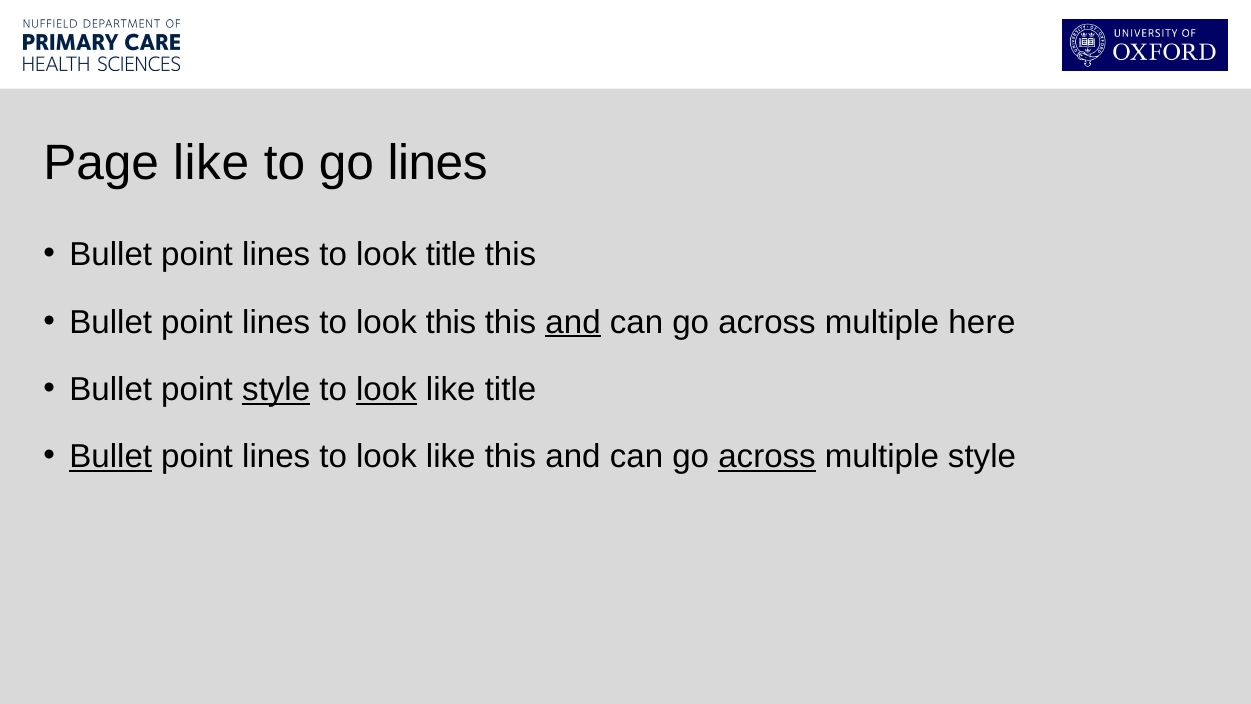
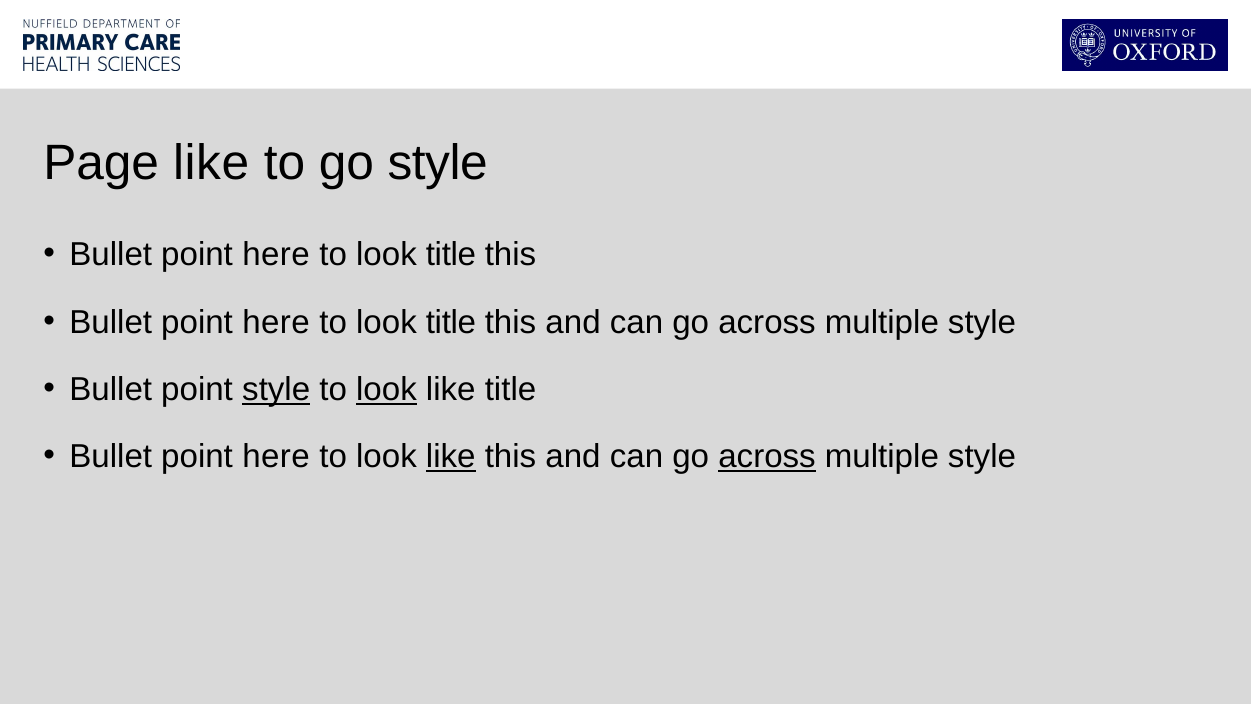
go lines: lines -> style
lines at (276, 255): lines -> here
lines at (276, 322): lines -> here
this at (451, 322): this -> title
and at (573, 322) underline: present -> none
here at (982, 322): here -> style
Bullet at (111, 457) underline: present -> none
lines at (276, 457): lines -> here
like at (451, 457) underline: none -> present
